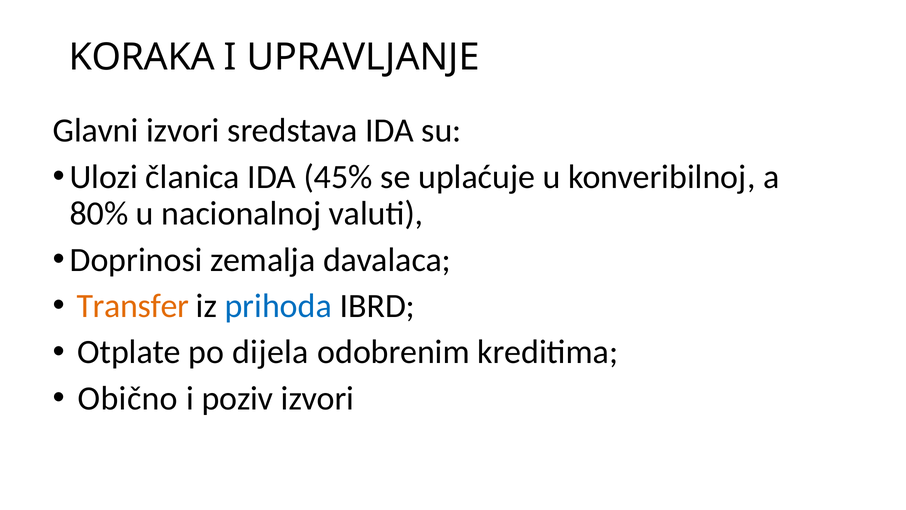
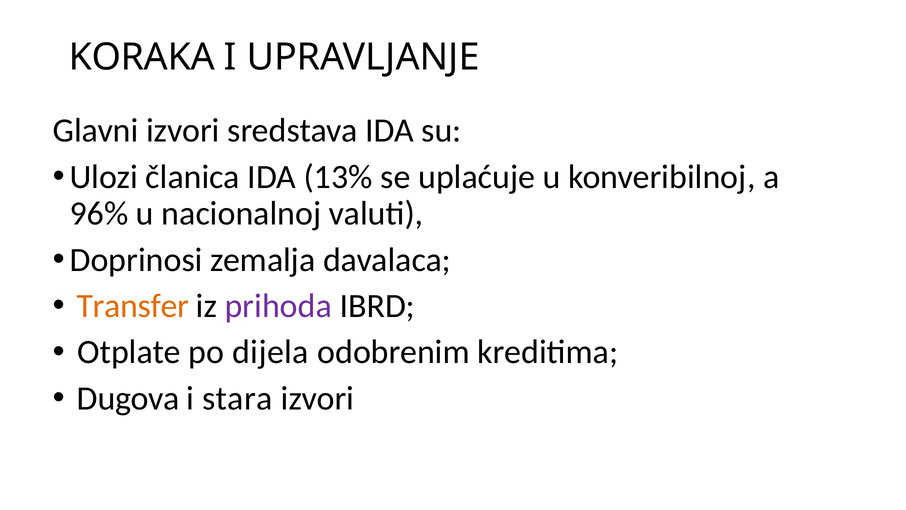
45%: 45% -> 13%
80%: 80% -> 96%
prihoda colour: blue -> purple
Obično: Obično -> Dugova
poziv: poziv -> stara
